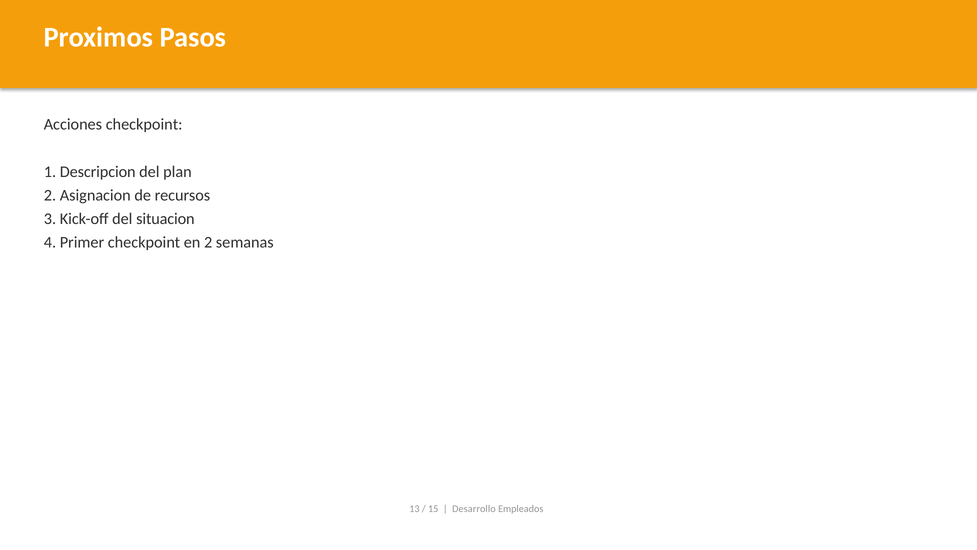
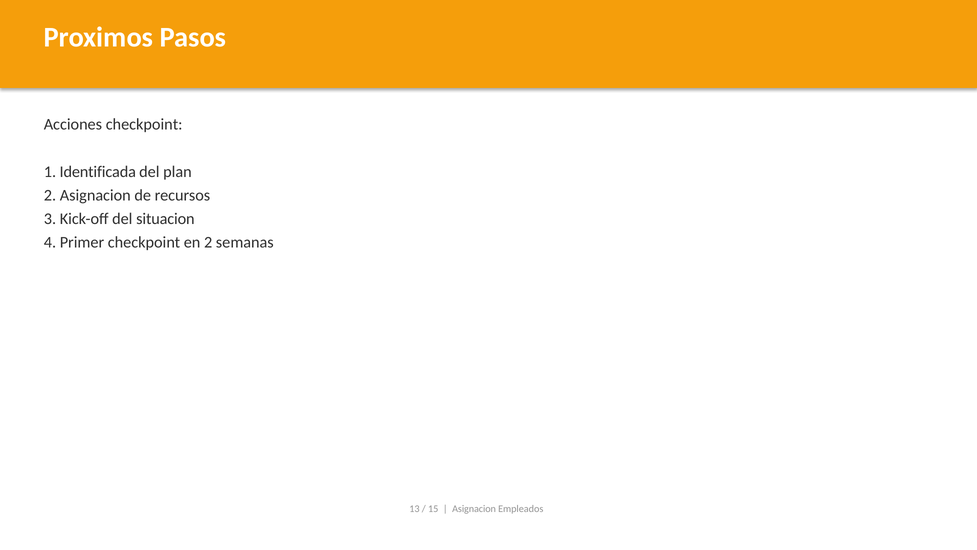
Descripcion: Descripcion -> Identificada
Desarrollo at (474, 509): Desarrollo -> Asignacion
